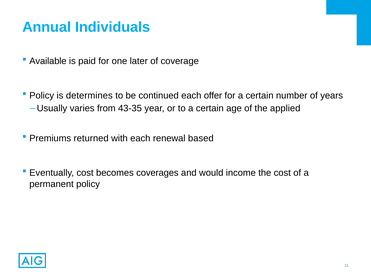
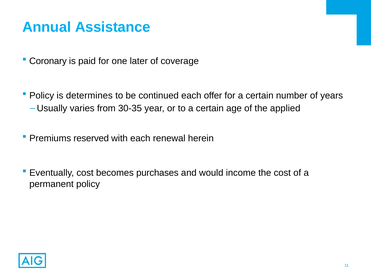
Individuals: Individuals -> Assistance
Available: Available -> Coronary
43-35: 43-35 -> 30-35
returned: returned -> reserved
based: based -> herein
coverages: coverages -> purchases
